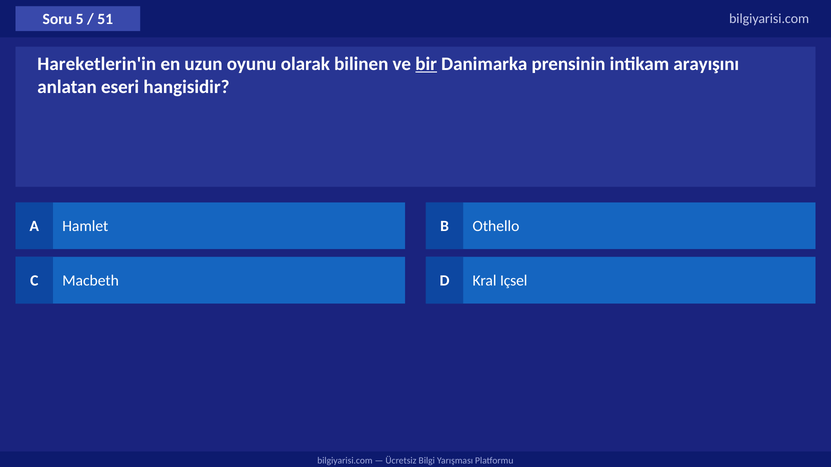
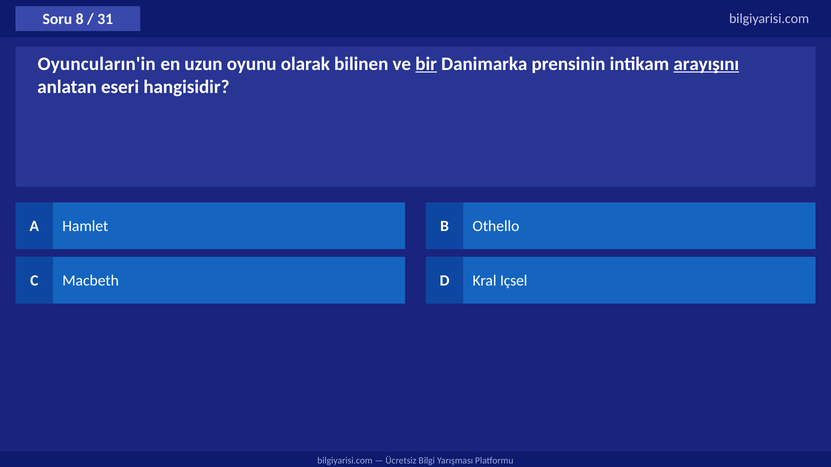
5: 5 -> 8
51: 51 -> 31
Hareketlerin'in: Hareketlerin'in -> Oyuncuların'in
arayışını underline: none -> present
